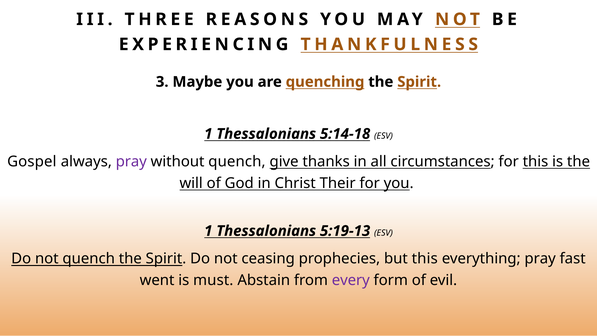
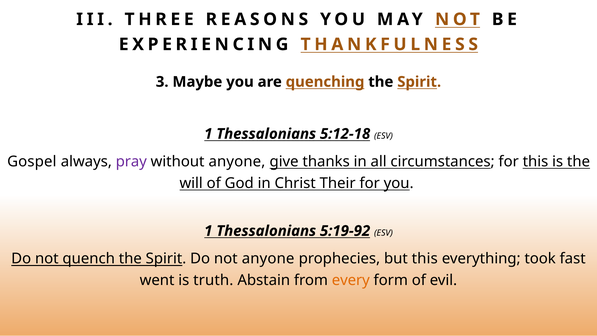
5:14-18: 5:14-18 -> 5:12-18
without quench: quench -> anyone
5:19-13: 5:19-13 -> 5:19-92
not ceasing: ceasing -> anyone
everything pray: pray -> took
must: must -> truth
every colour: purple -> orange
